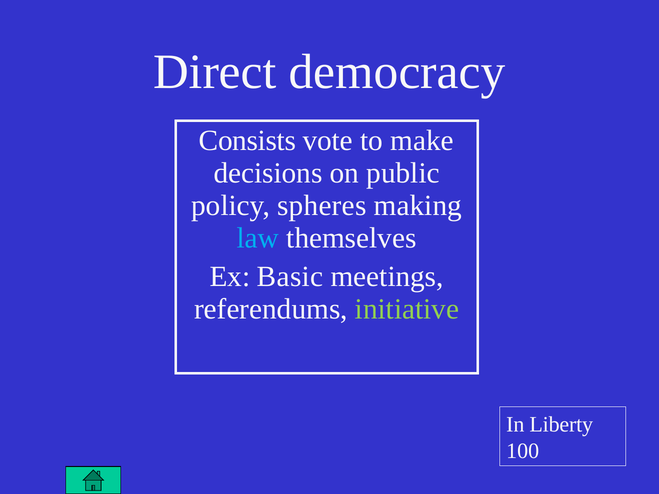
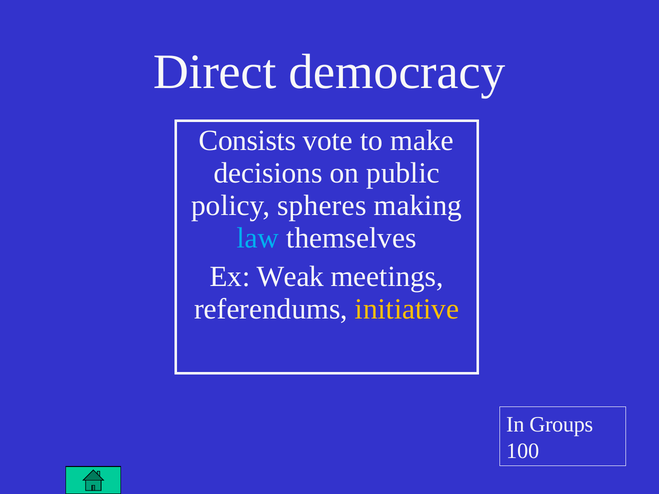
Basic: Basic -> Weak
initiative colour: light green -> yellow
Liberty: Liberty -> Groups
